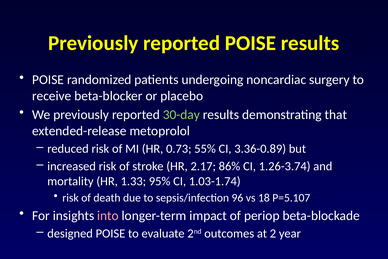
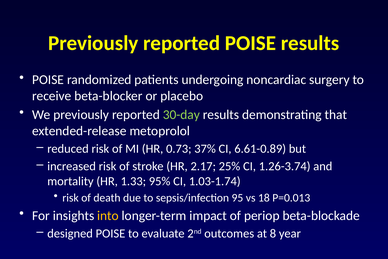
55%: 55% -> 37%
3.36-0.89: 3.36-0.89 -> 6.61-0.89
86%: 86% -> 25%
96: 96 -> 95
P=5.107: P=5.107 -> P=0.013
into colour: pink -> yellow
2: 2 -> 8
